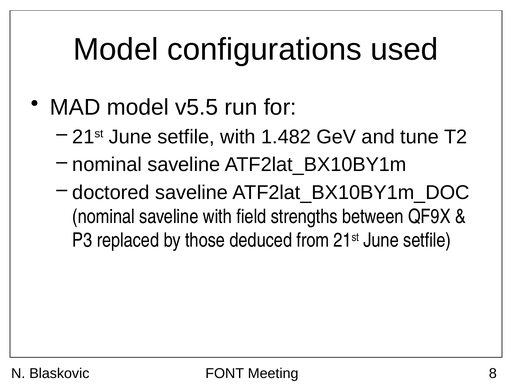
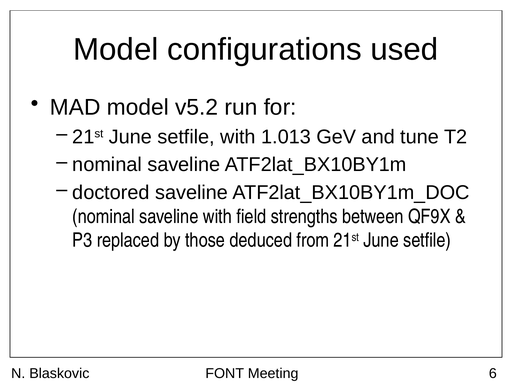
v5.5: v5.5 -> v5.2
1.482: 1.482 -> 1.013
8: 8 -> 6
